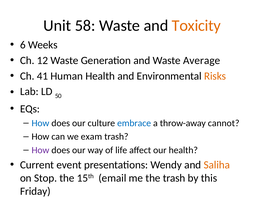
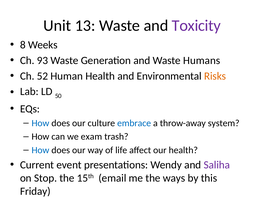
58: 58 -> 13
Toxicity colour: orange -> purple
6: 6 -> 8
12: 12 -> 93
Average: Average -> Humans
41: 41 -> 52
cannot: cannot -> system
How at (40, 150) colour: purple -> blue
Saliha colour: orange -> purple
the trash: trash -> ways
